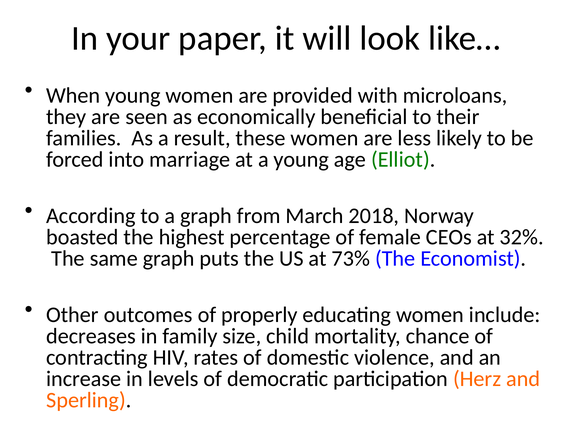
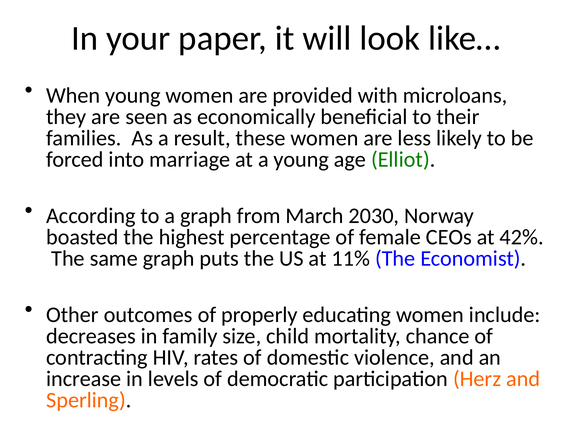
2018: 2018 -> 2030
32%: 32% -> 42%
73%: 73% -> 11%
